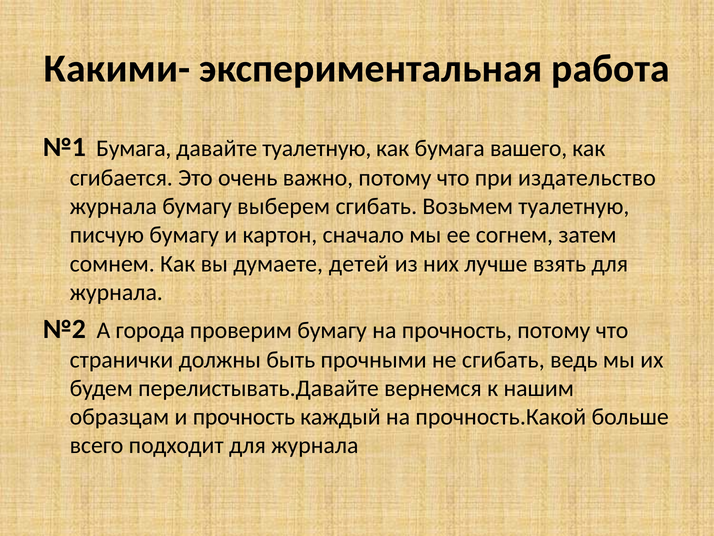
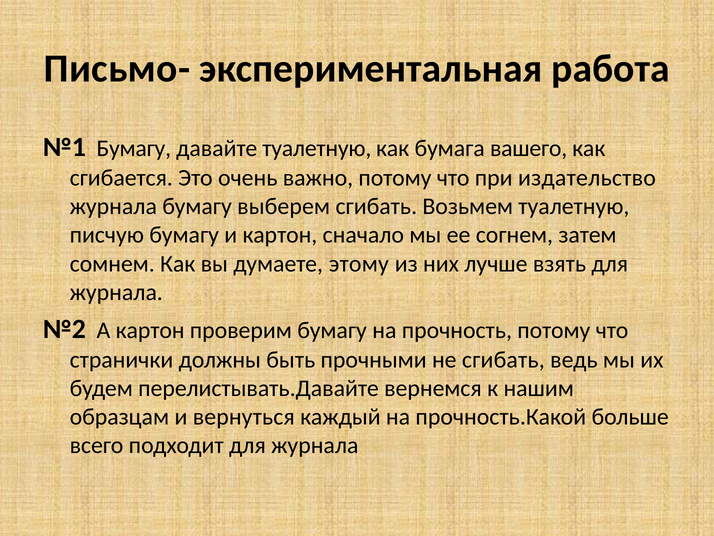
Какими-: Какими- -> Письмо-
№1 Бумага: Бумага -> Бумагу
детей: детей -> этому
А города: города -> картон
и прочность: прочность -> вернуться
